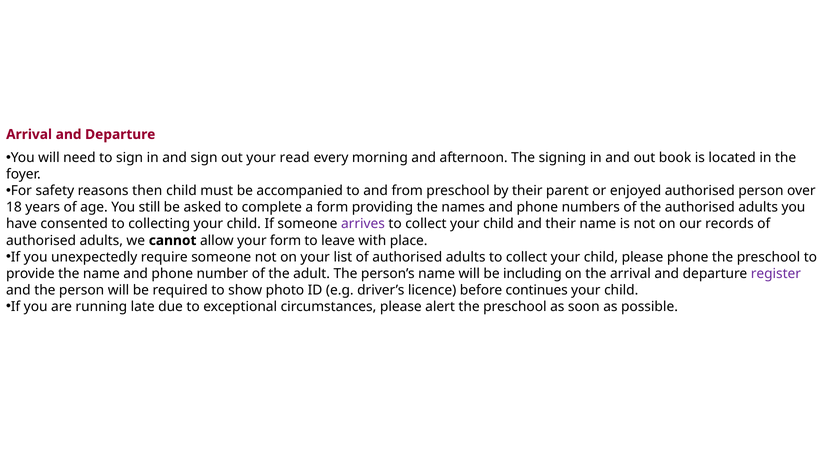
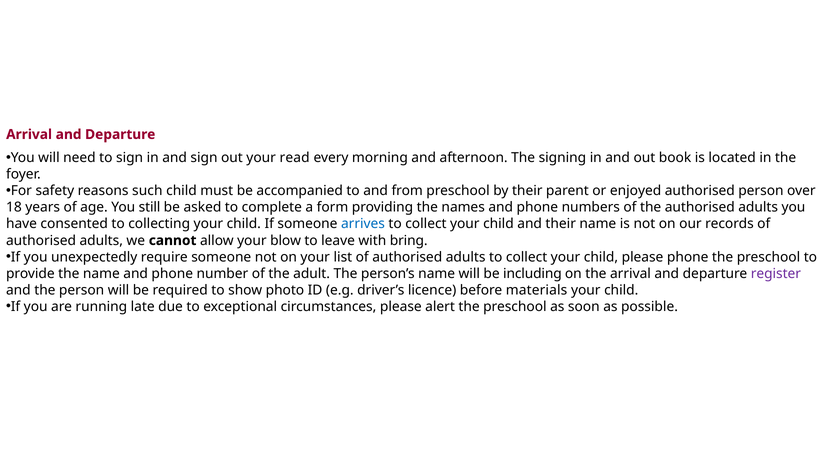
then: then -> such
arrives colour: purple -> blue
your form: form -> blow
place: place -> bring
continues: continues -> materials
